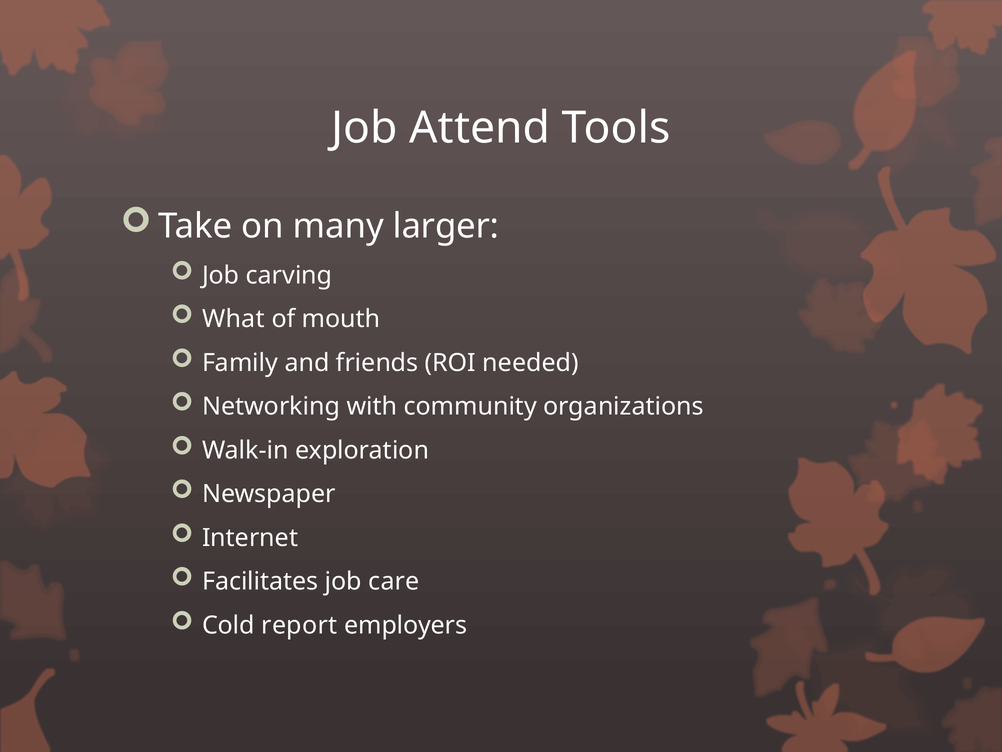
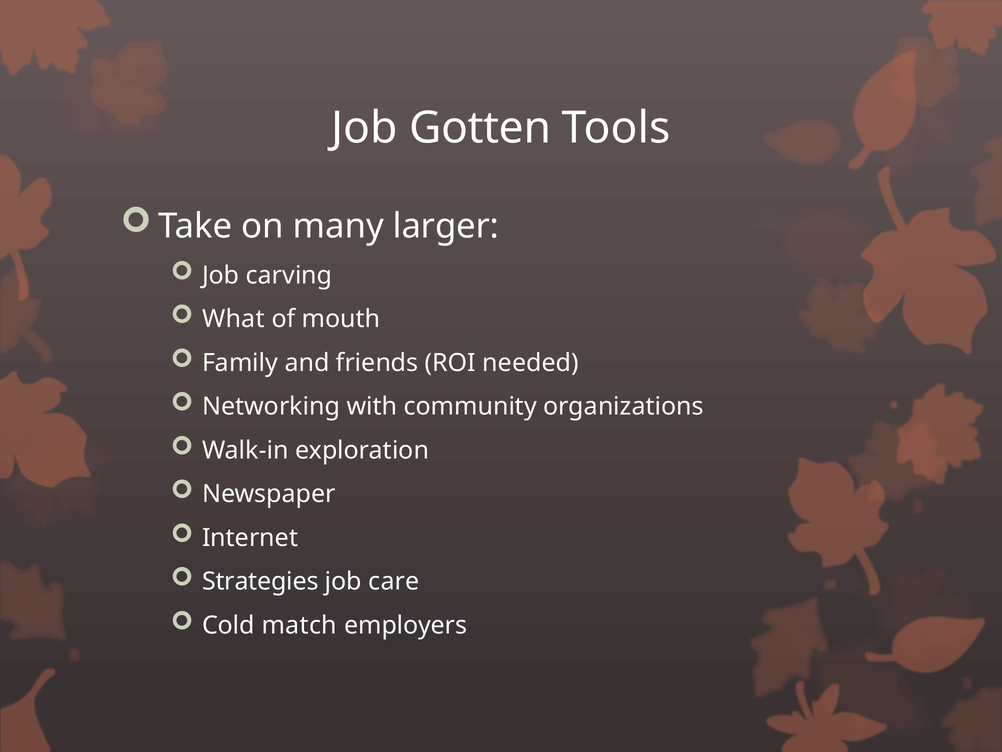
Attend: Attend -> Gotten
Facilitates: Facilitates -> Strategies
report: report -> match
